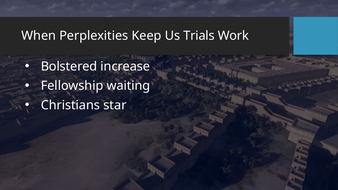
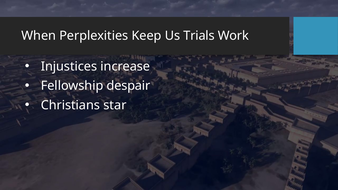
Bolstered: Bolstered -> Injustices
waiting: waiting -> despair
